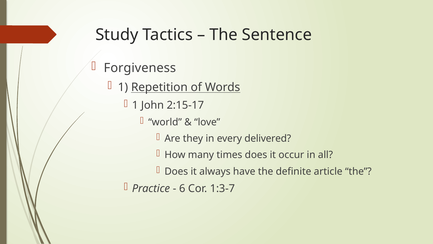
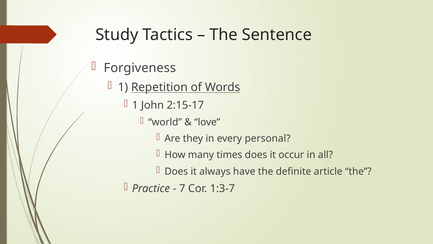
delivered: delivered -> personal
6: 6 -> 7
